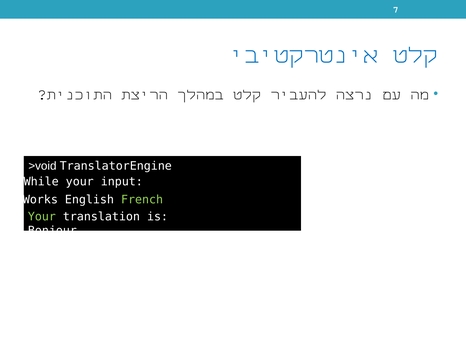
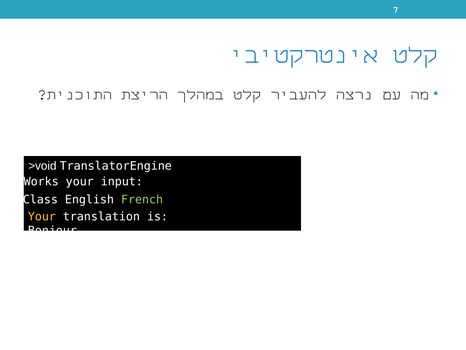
While: While -> Works
Works: Works -> Class
Your at (42, 216) colour: light green -> yellow
